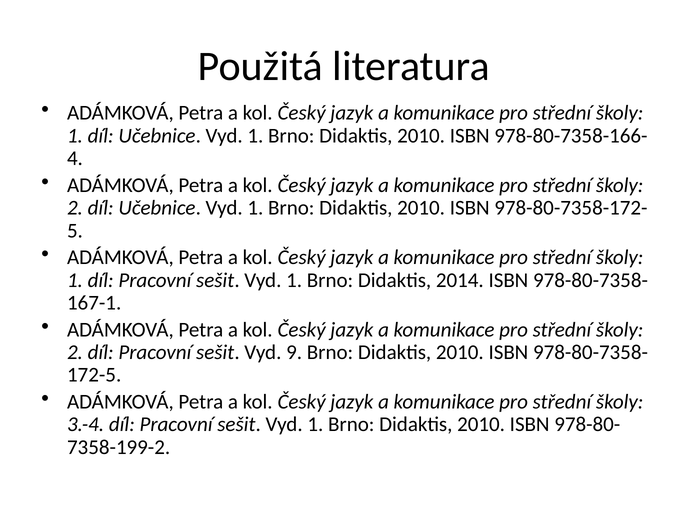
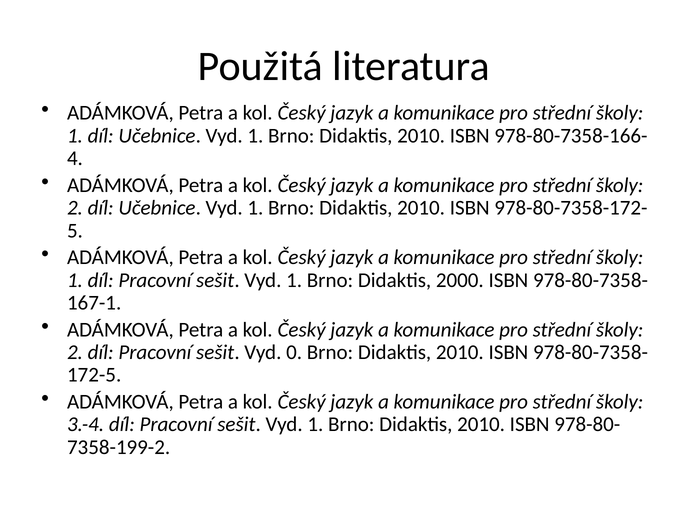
2014: 2014 -> 2000
9: 9 -> 0
